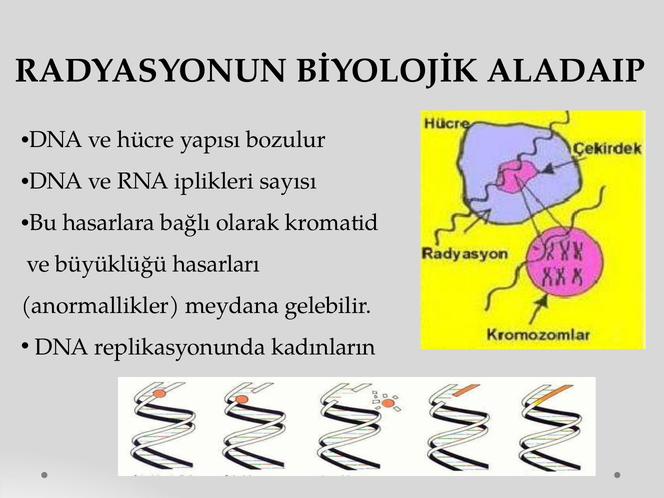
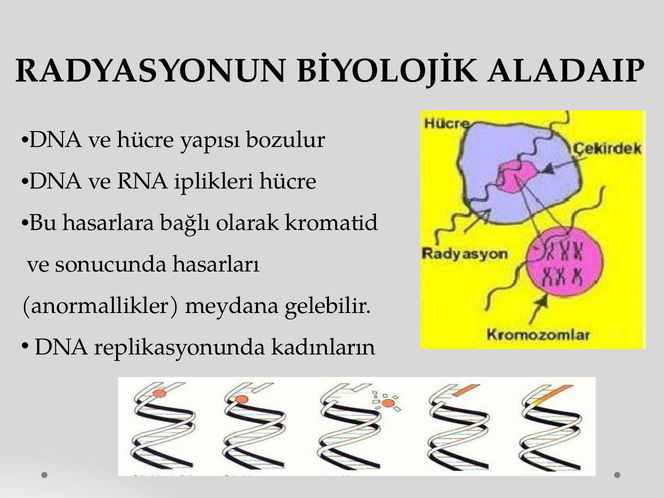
iplikleri sayısı: sayısı -> hücre
büyüklüğü: büyüklüğü -> sonucunda
